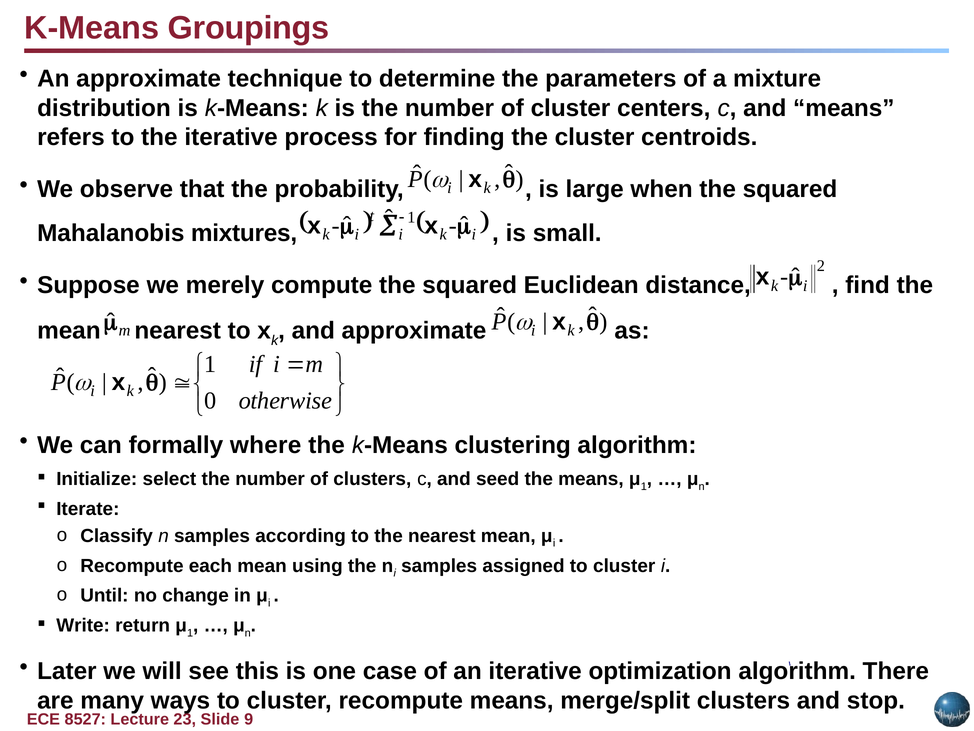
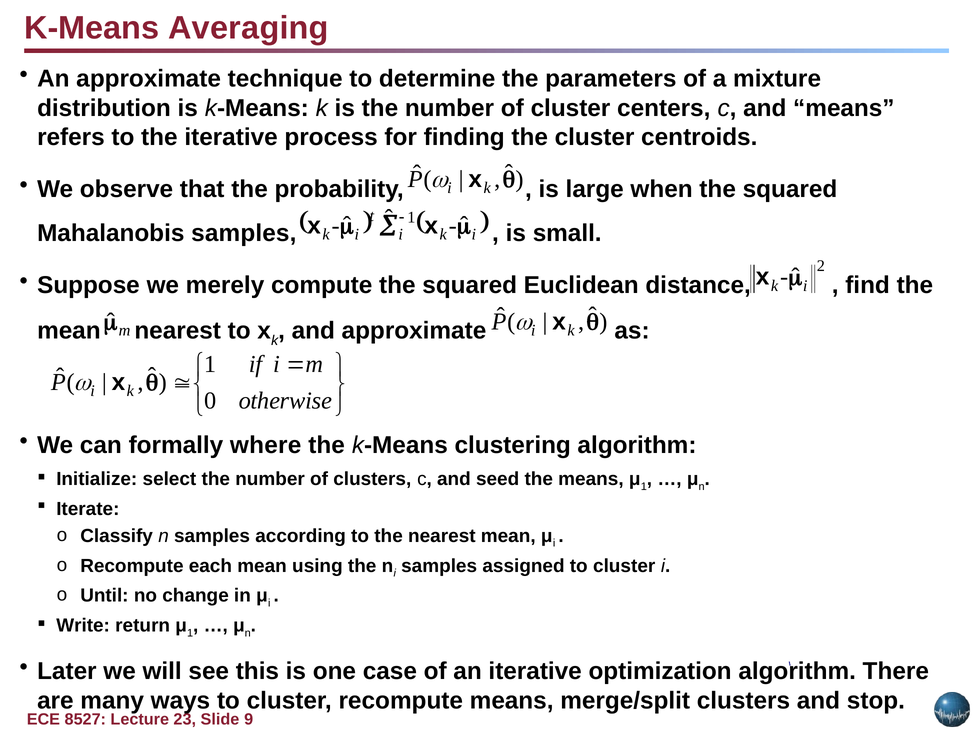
Groupings: Groupings -> Averaging
Mahalanobis mixtures: mixtures -> samples
